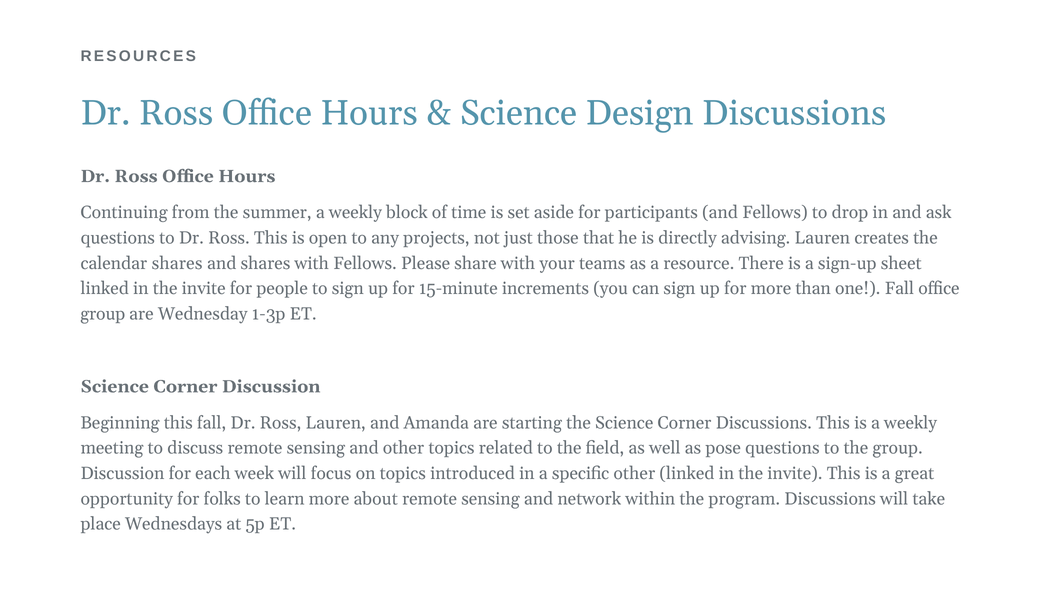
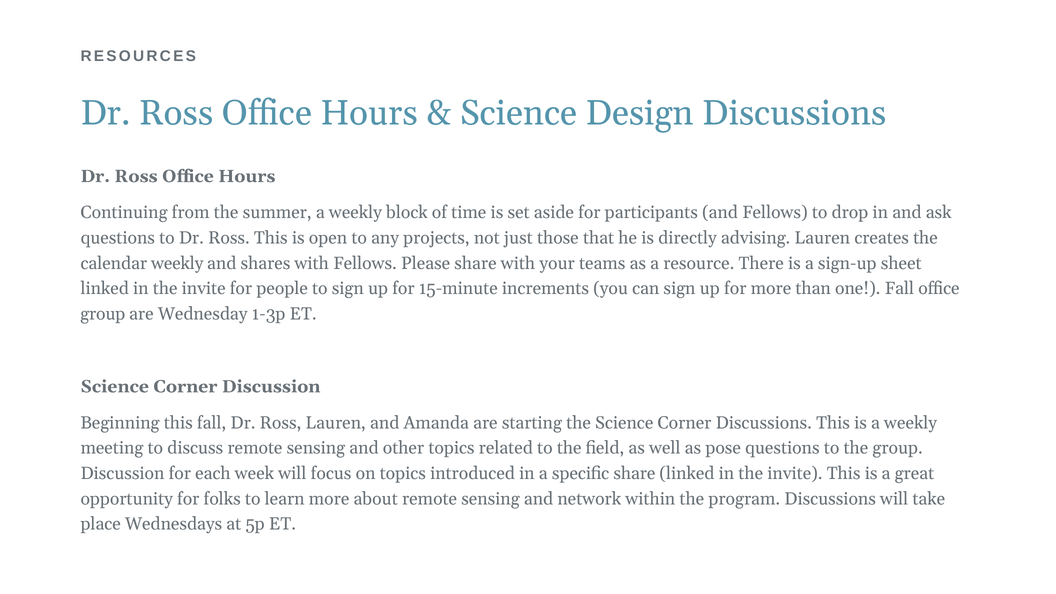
calendar shares: shares -> weekly
specific other: other -> share
